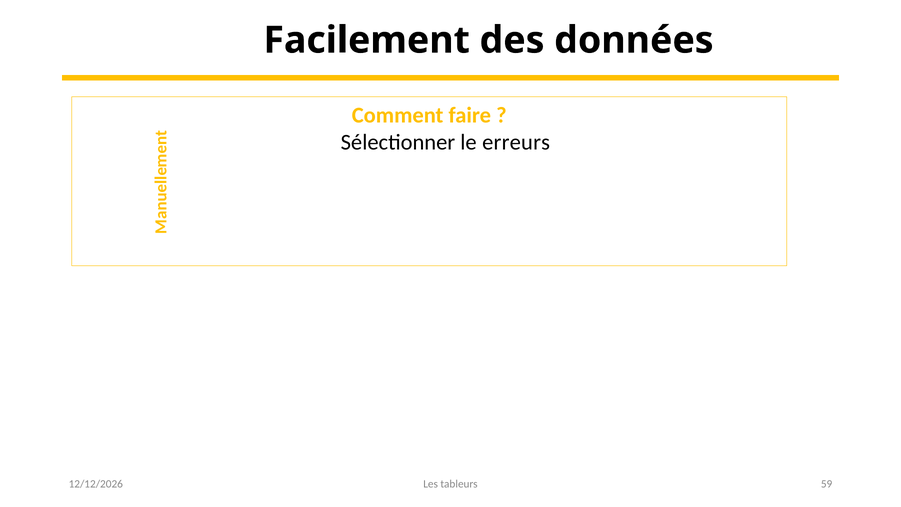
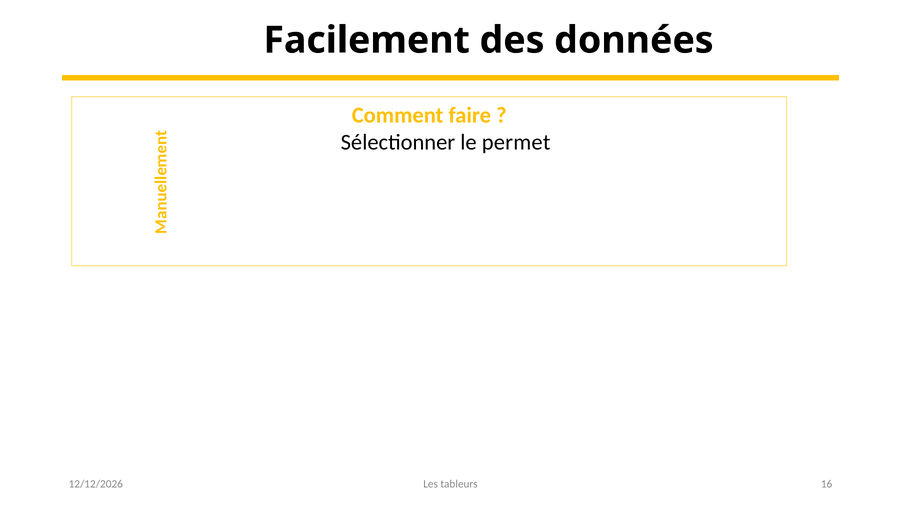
erreurs: erreurs -> permet
59: 59 -> 16
